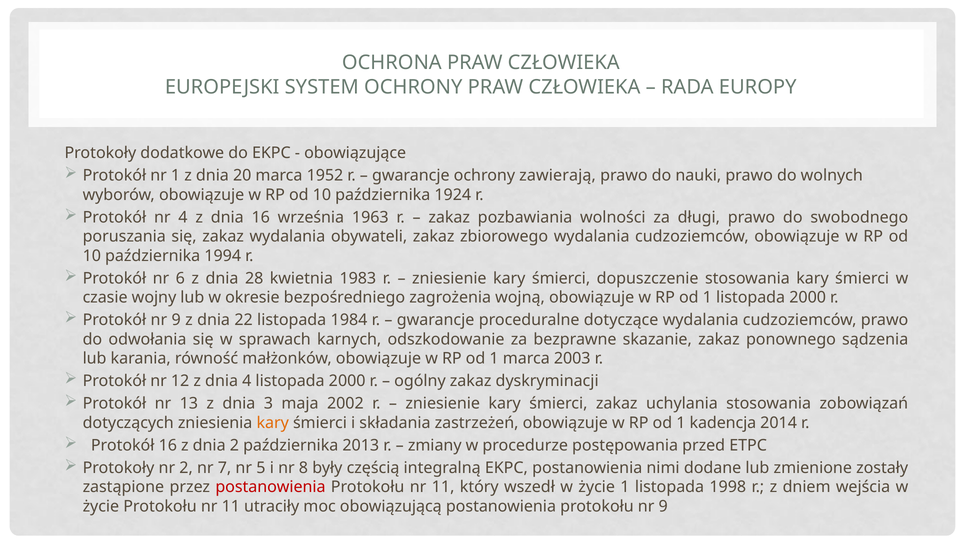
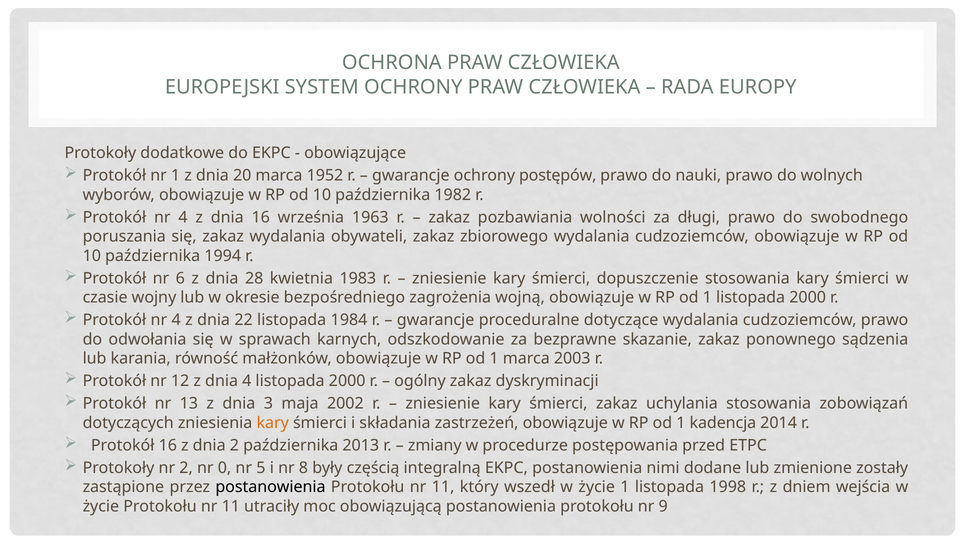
zawierają: zawierają -> postępów
1924: 1924 -> 1982
9 at (176, 320): 9 -> 4
7: 7 -> 0
postanowienia at (270, 487) colour: red -> black
